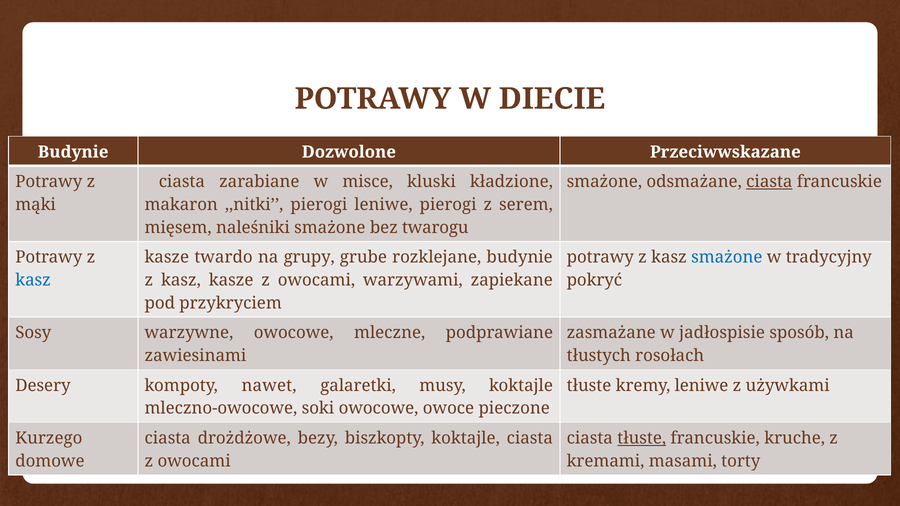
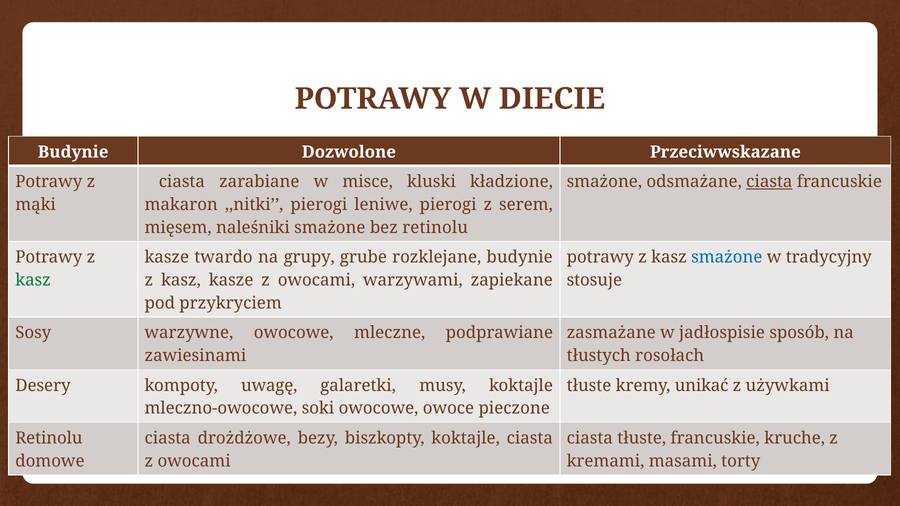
bez twarogu: twarogu -> retinolu
kasz at (33, 280) colour: blue -> green
pokryć: pokryć -> stosuje
nawet: nawet -> uwagę
kremy leniwe: leniwe -> unikać
Kurzego at (49, 438): Kurzego -> Retinolu
tłuste at (642, 438) underline: present -> none
